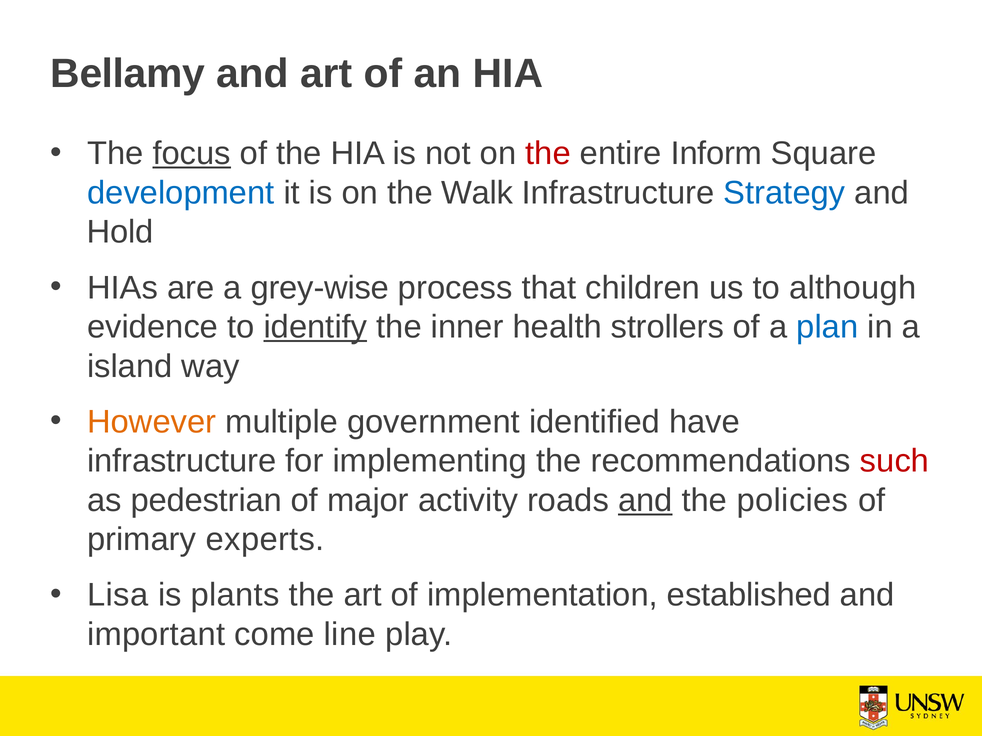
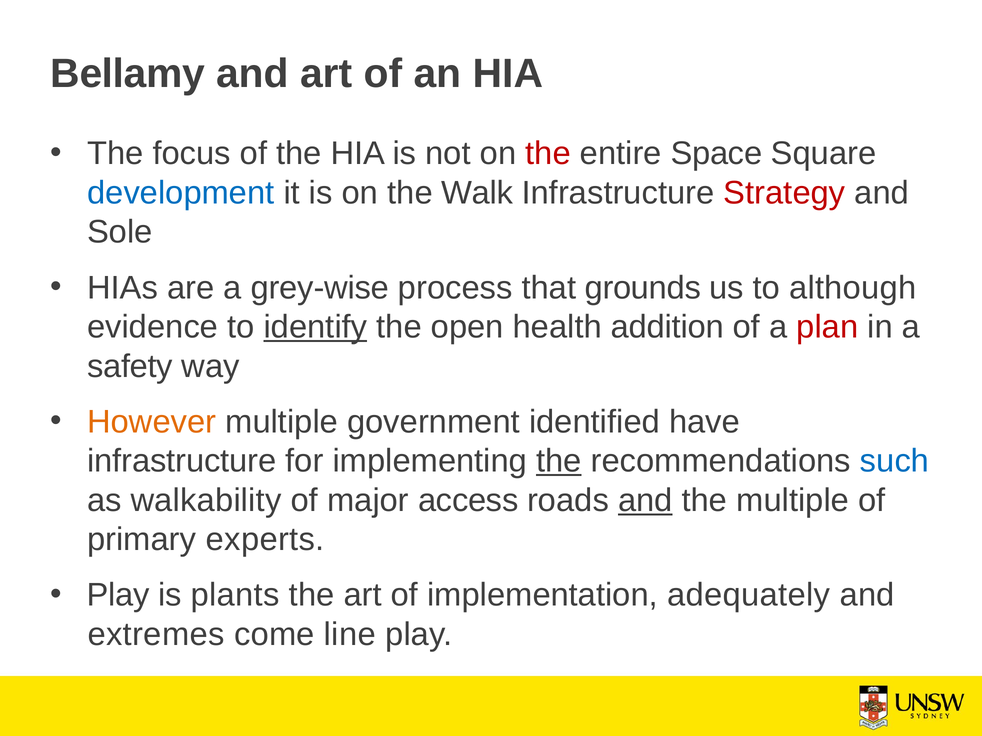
focus underline: present -> none
Inform: Inform -> Space
Strategy colour: blue -> red
Hold: Hold -> Sole
children: children -> grounds
inner: inner -> open
strollers: strollers -> addition
plan colour: blue -> red
island: island -> safety
the at (559, 461) underline: none -> present
such colour: red -> blue
pedestrian: pedestrian -> walkability
activity: activity -> access
the policies: policies -> multiple
Lisa at (118, 596): Lisa -> Play
established: established -> adequately
important: important -> extremes
